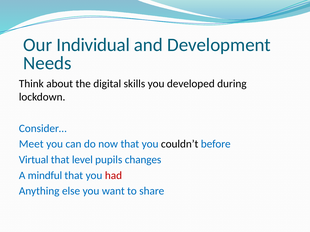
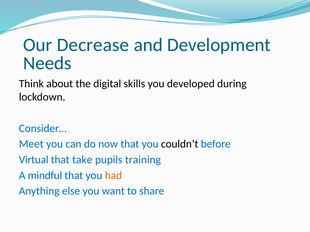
Individual: Individual -> Decrease
level: level -> take
changes: changes -> training
had colour: red -> orange
